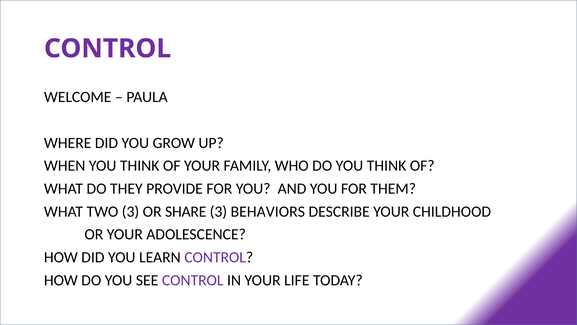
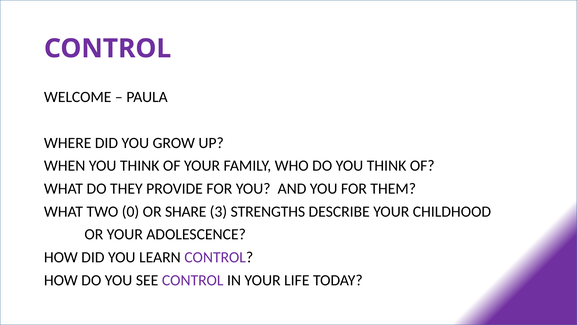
TWO 3: 3 -> 0
BEHAVIORS: BEHAVIORS -> STRENGTHS
